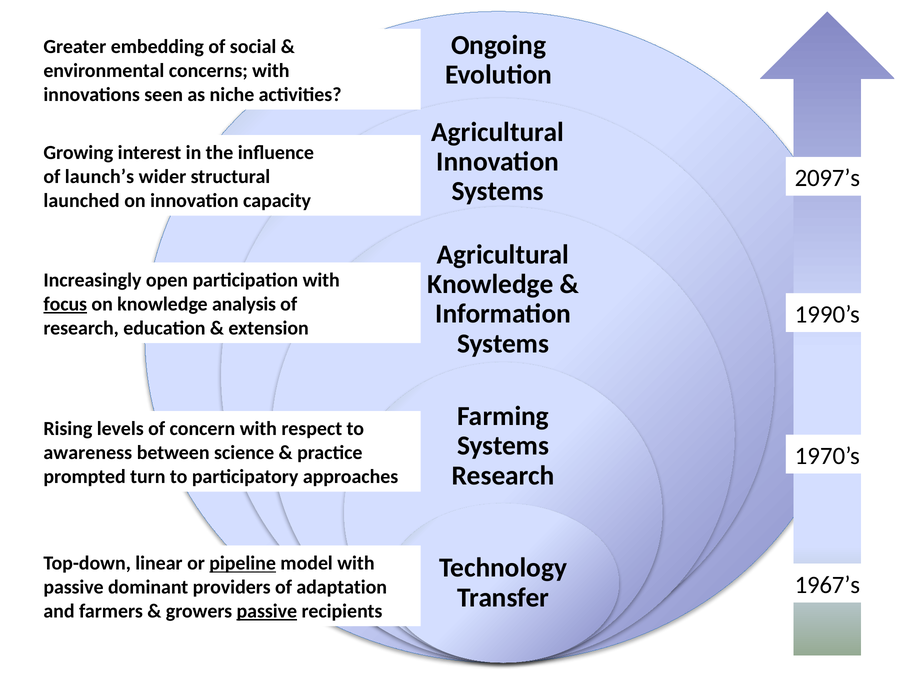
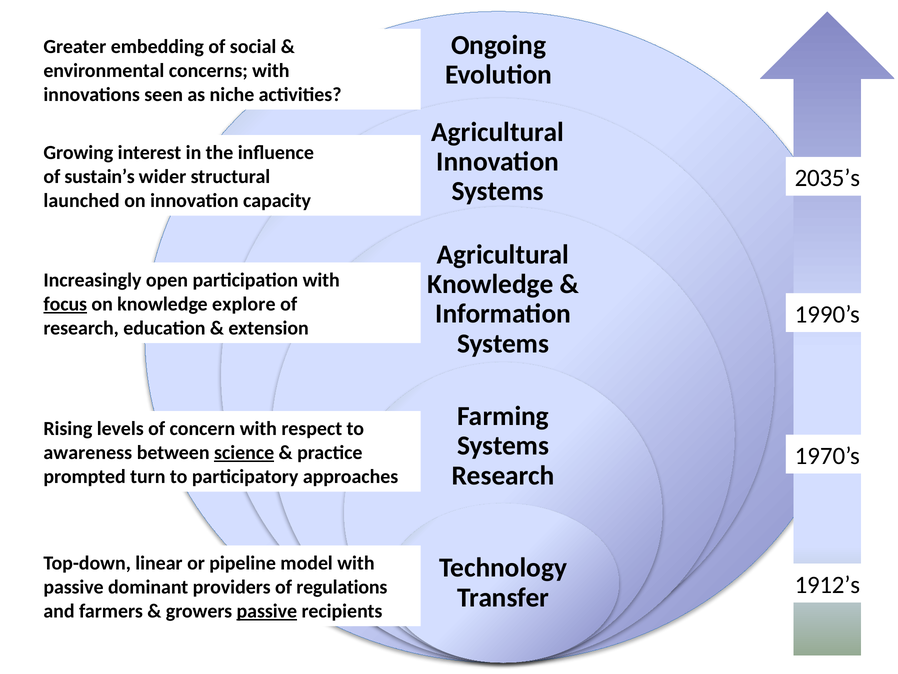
2097’s: 2097’s -> 2035’s
launch’s: launch’s -> sustain’s
analysis: analysis -> explore
science underline: none -> present
pipeline underline: present -> none
1967’s: 1967’s -> 1912’s
adaptation: adaptation -> regulations
